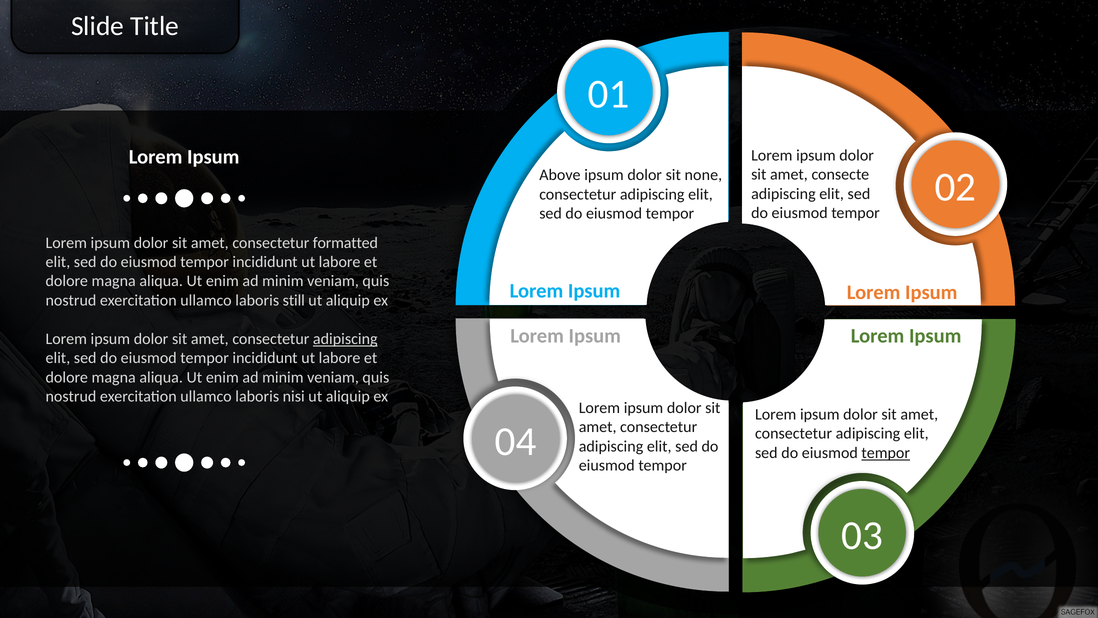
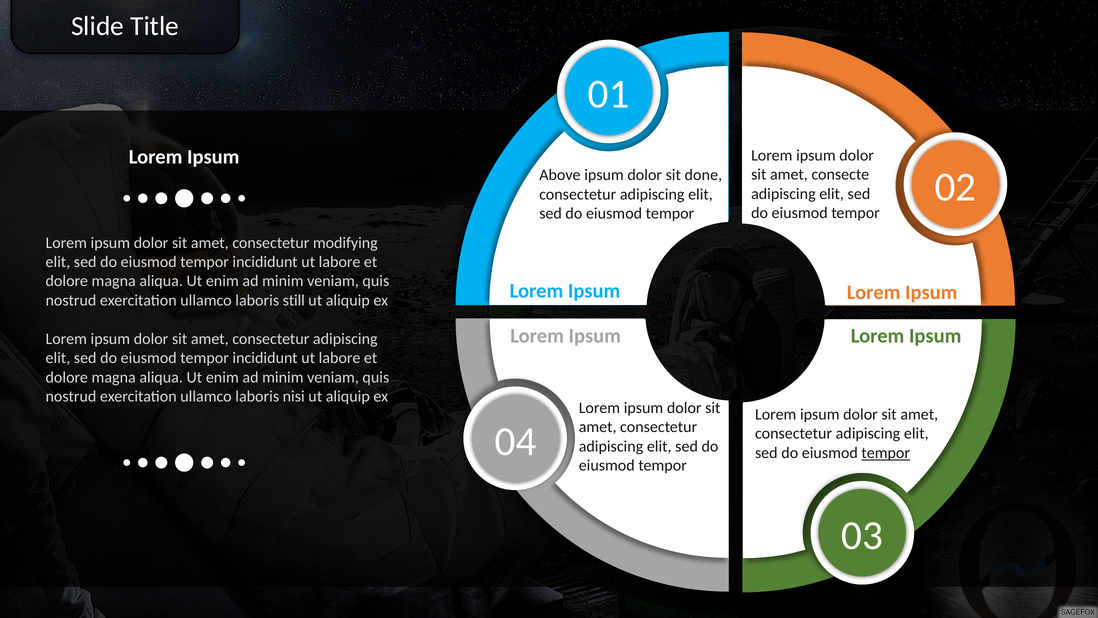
none: none -> done
formatted: formatted -> modifying
adipiscing at (345, 339) underline: present -> none
